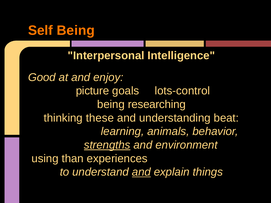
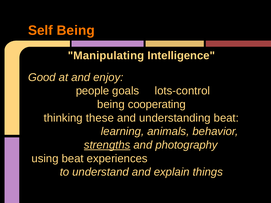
Interpersonal: Interpersonal -> Manipulating
picture: picture -> people
researching: researching -> cooperating
environment: environment -> photography
using than: than -> beat
and at (141, 172) underline: present -> none
